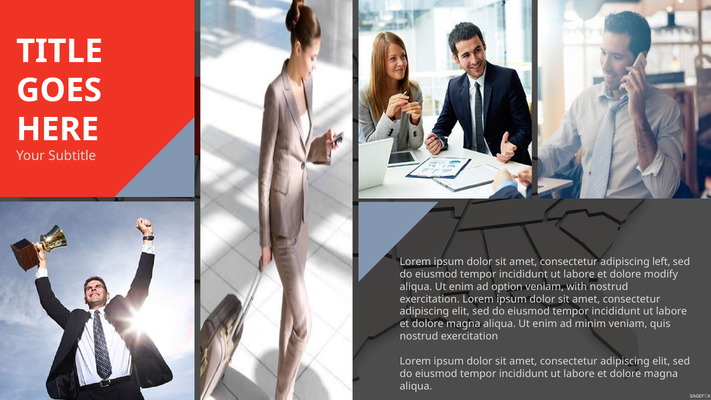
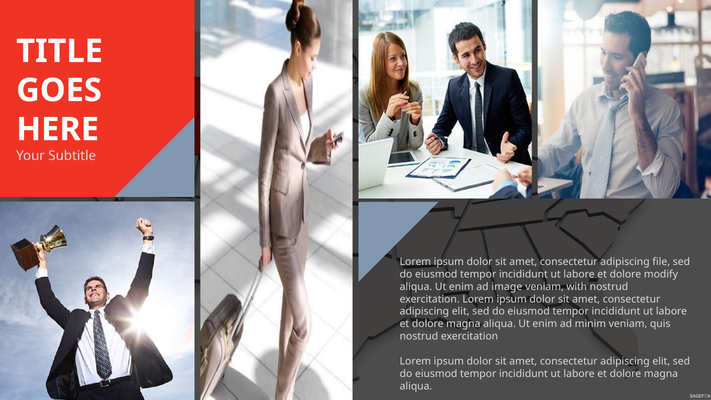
left: left -> file
option: option -> image
